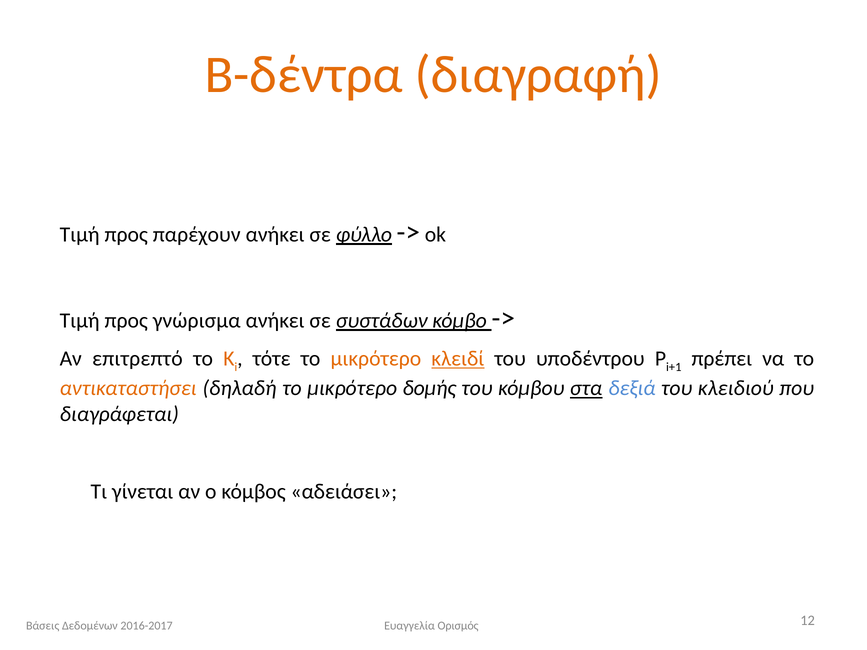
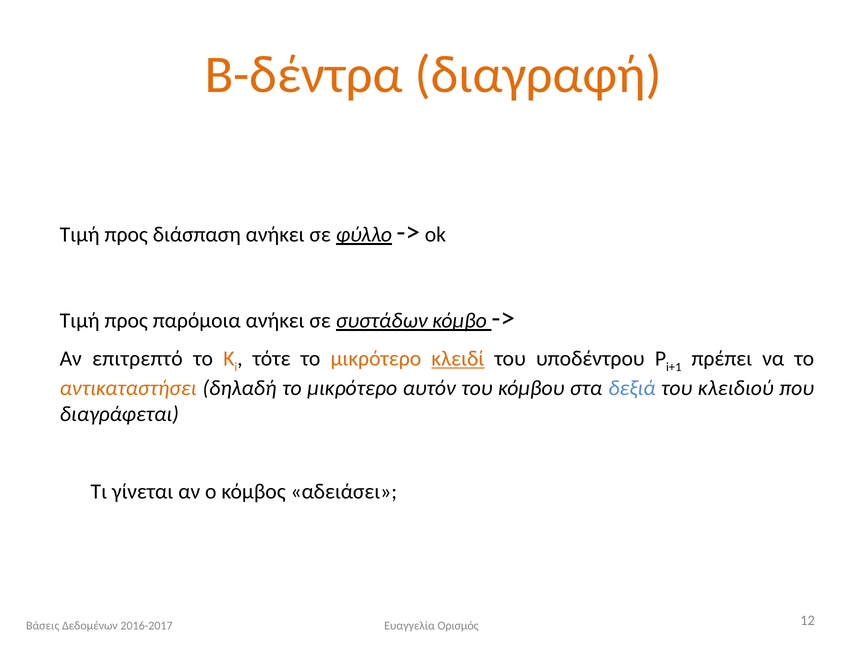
παρέχουν: παρέχουν -> διάσπαση
γνώρισμα: γνώρισμα -> παρόμοια
δομής: δομής -> αυτόν
στα underline: present -> none
